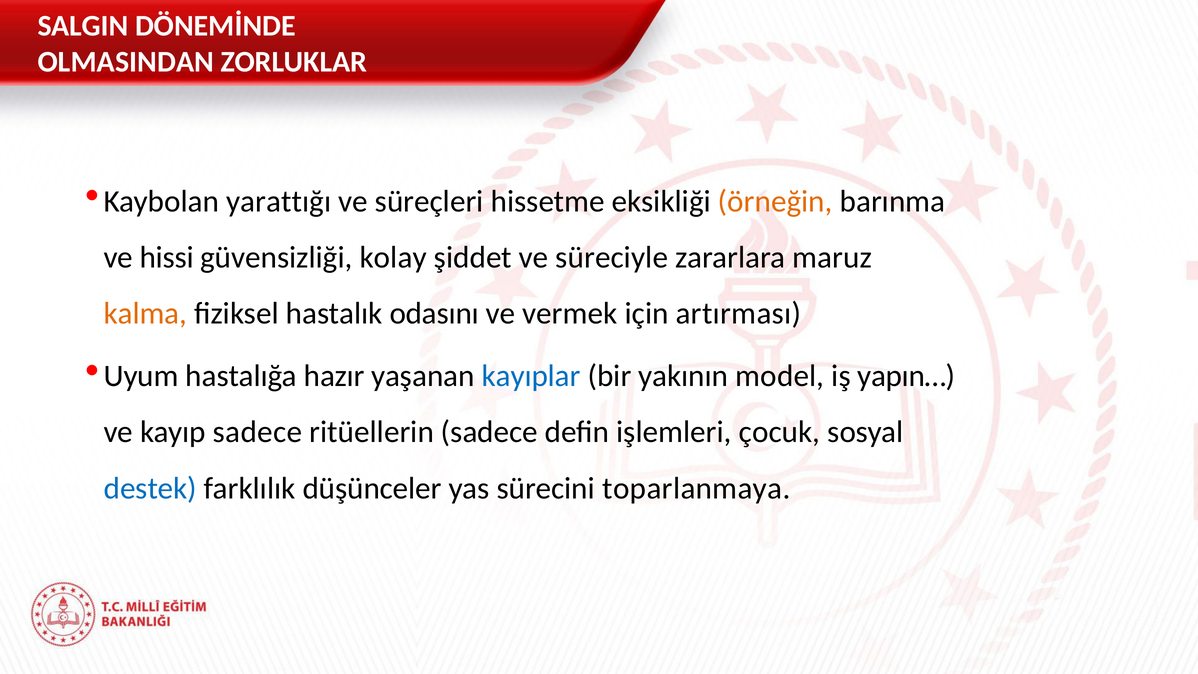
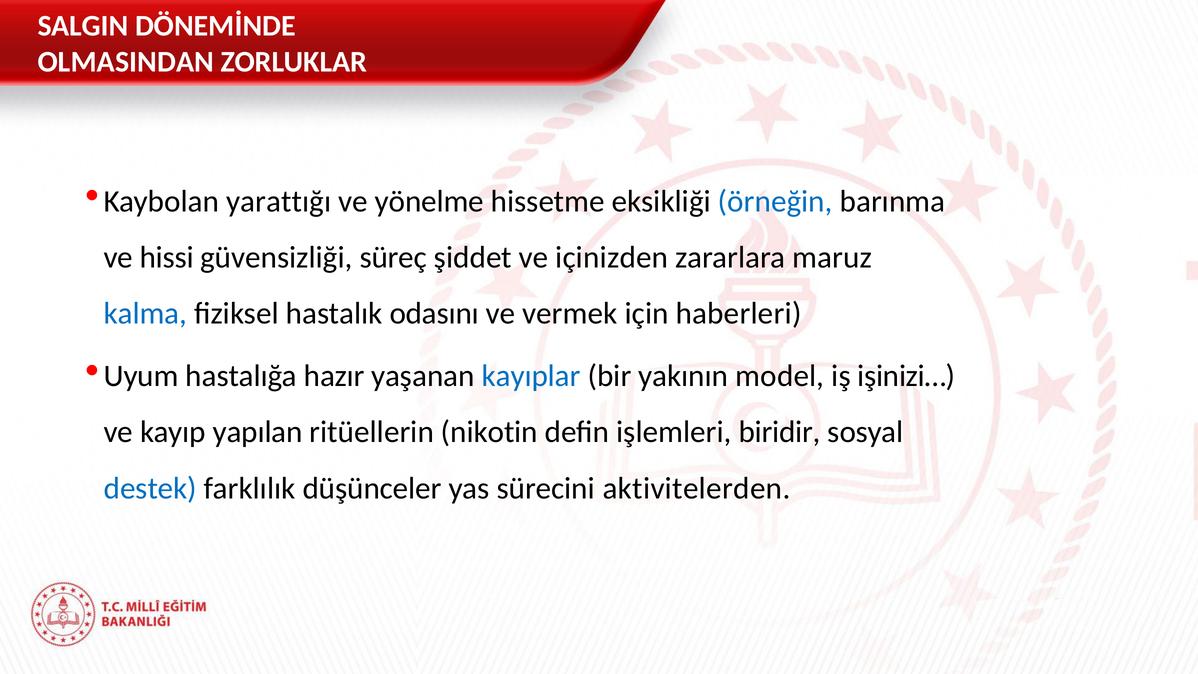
süreçleri: süreçleri -> yönelme
örneğin colour: orange -> blue
kolay: kolay -> süreç
süreciyle: süreciyle -> içinizden
kalma colour: orange -> blue
artırması: artırması -> haberleri
yapın…: yapın… -> işinizi…
kayıp sadece: sadece -> yapılan
ritüellerin sadece: sadece -> nikotin
çocuk: çocuk -> biridir
toparlanmaya: toparlanmaya -> aktivitelerden
